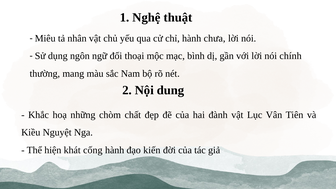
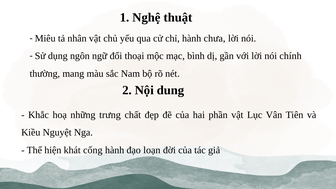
chòm: chòm -> trưng
đành: đành -> phần
kiến: kiến -> loạn
